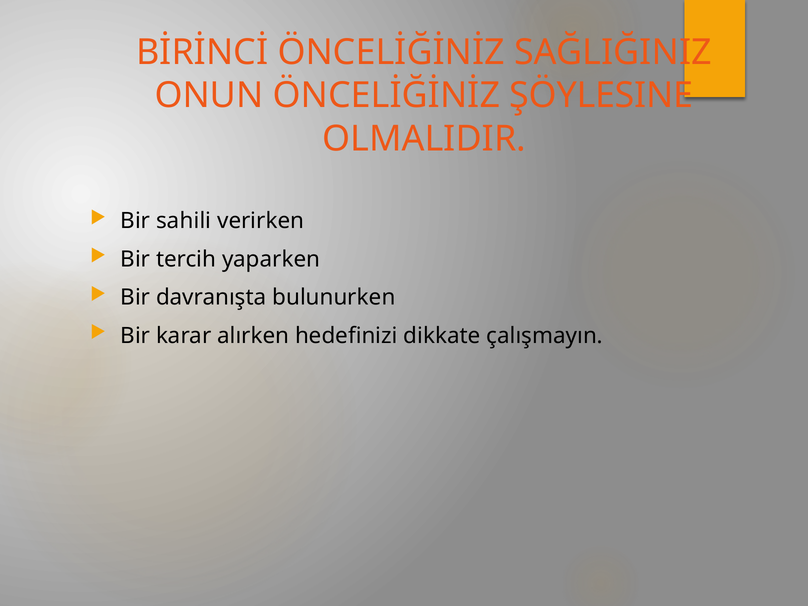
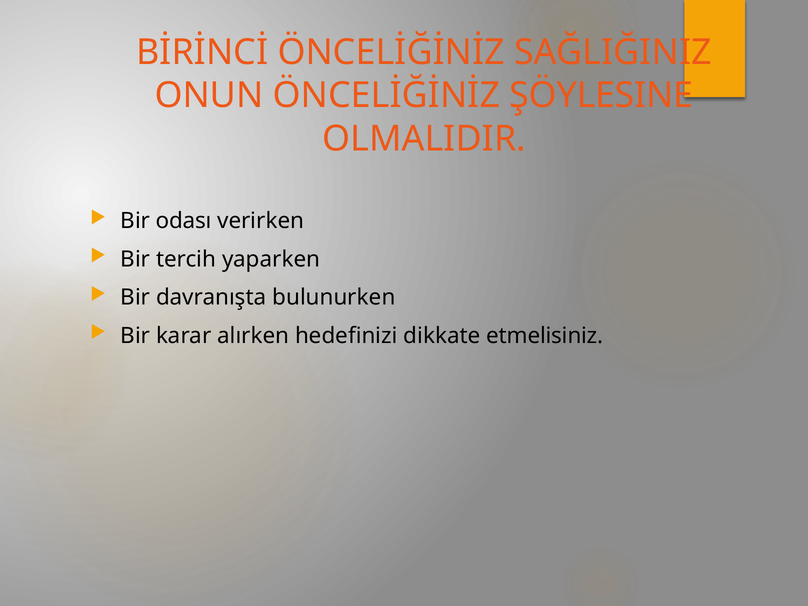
sahili: sahili -> odası
çalışmayın: çalışmayın -> etmelisiniz
